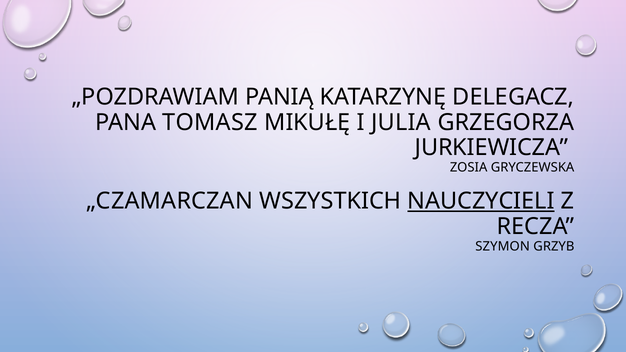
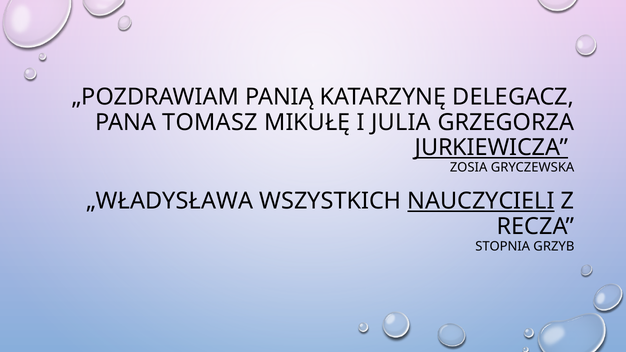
JURKIEWICZA underline: none -> present
„CZAMARCZAN: „CZAMARCZAN -> „WŁADYSŁAWA
SZYMON: SZYMON -> STOPNIA
